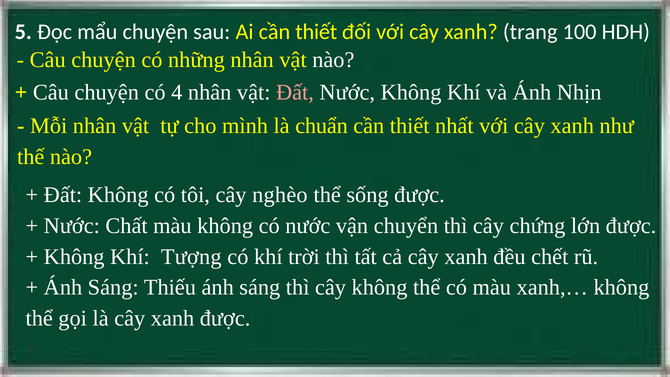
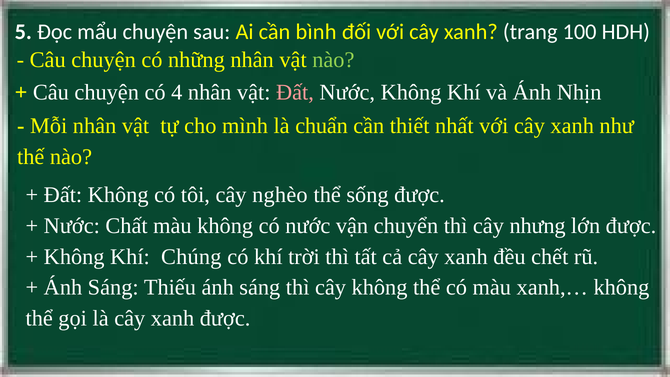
Ai cần thiết: thiết -> bình
nào at (333, 60) colour: white -> light green
chứng: chứng -> nhưng
Tượng: Tượng -> Chúng
